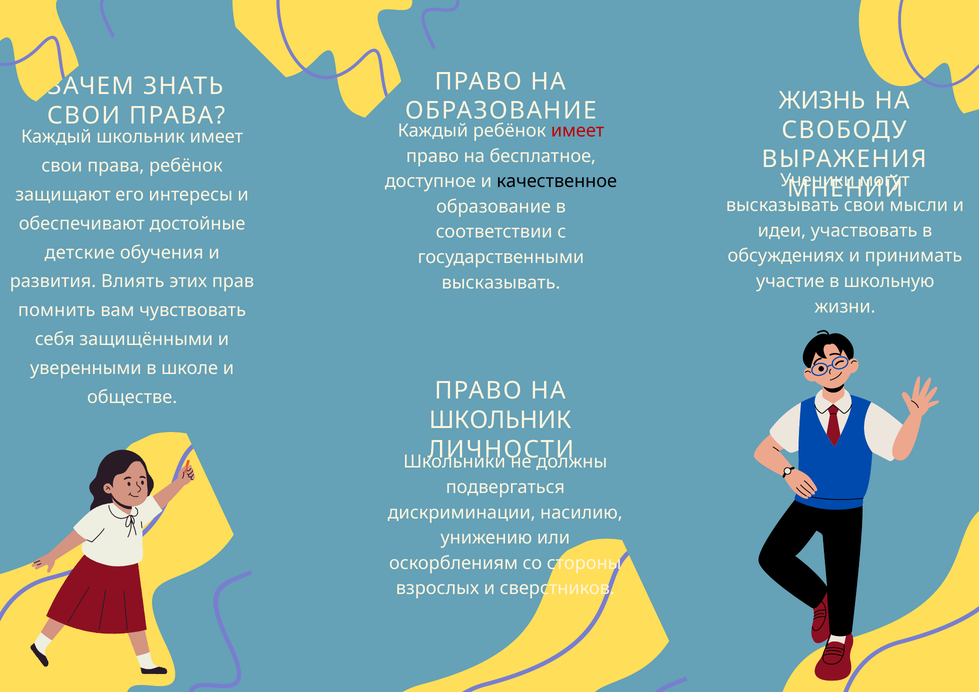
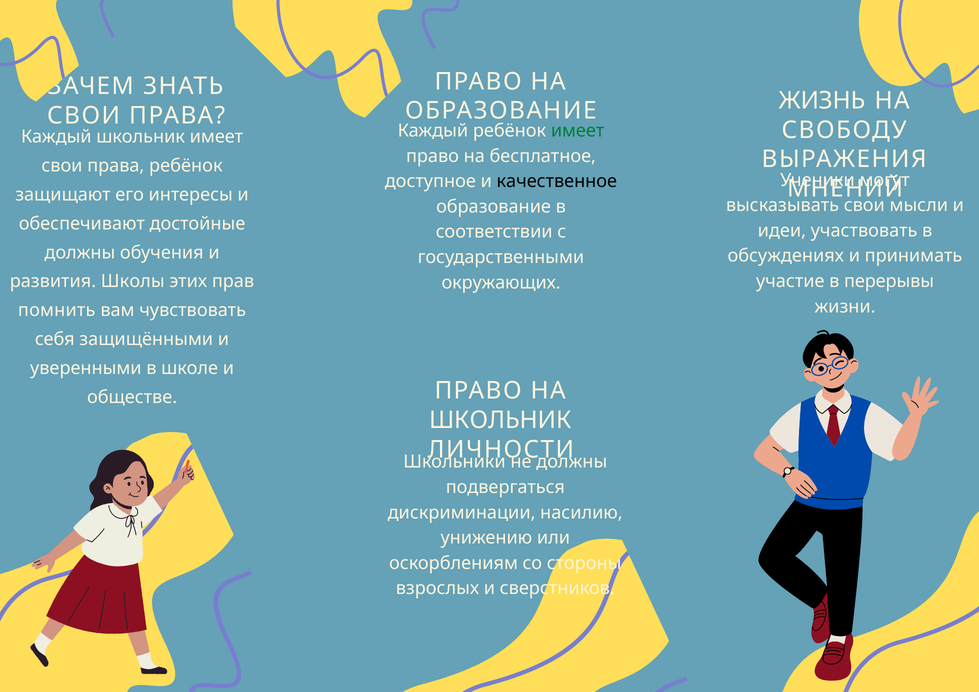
имеет at (578, 131) colour: red -> green
детские at (80, 252): детские -> должны
школьную: школьную -> перерывы
Влиять: Влиять -> Школы
высказывать at (501, 283): высказывать -> окружающих
